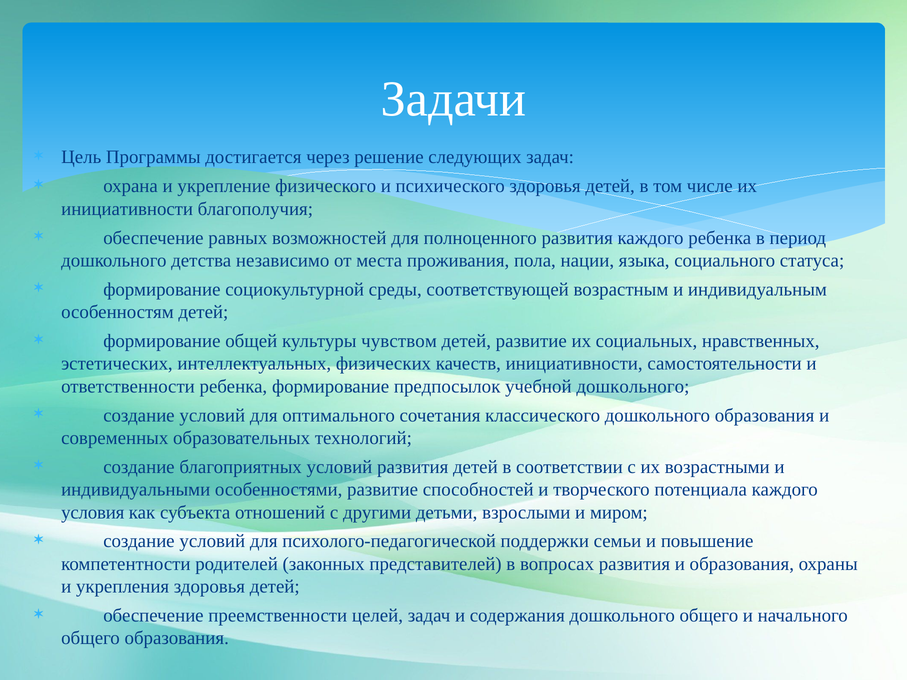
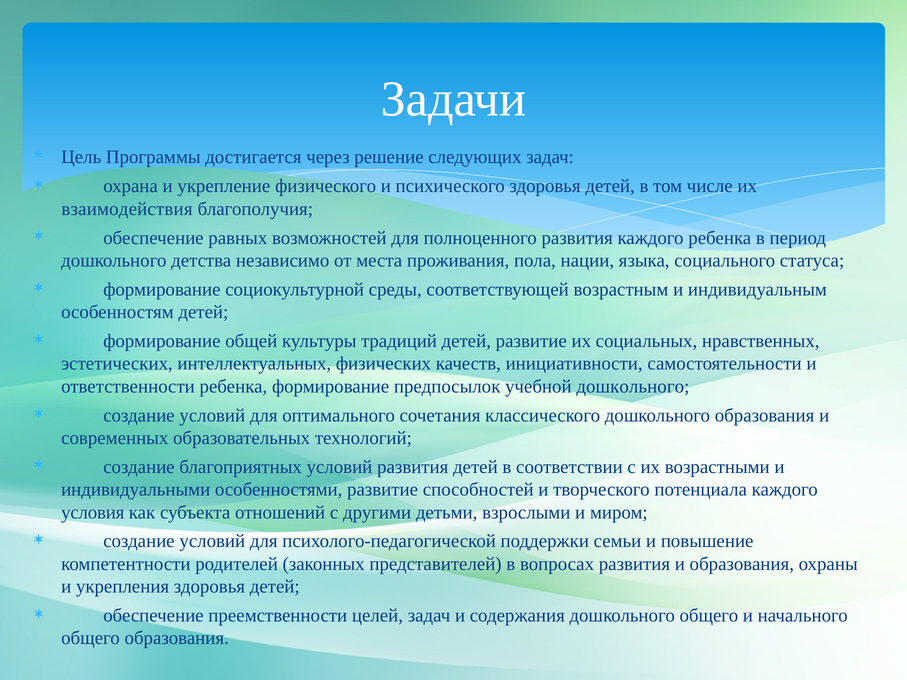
инициативности at (127, 209): инициативности -> взаимодействия
чувством: чувством -> традиций
